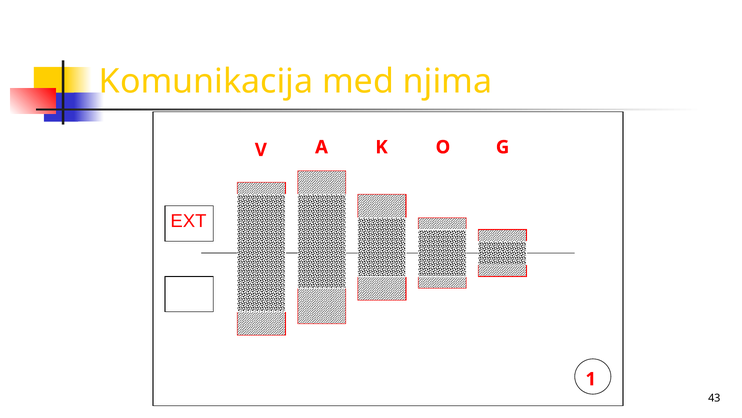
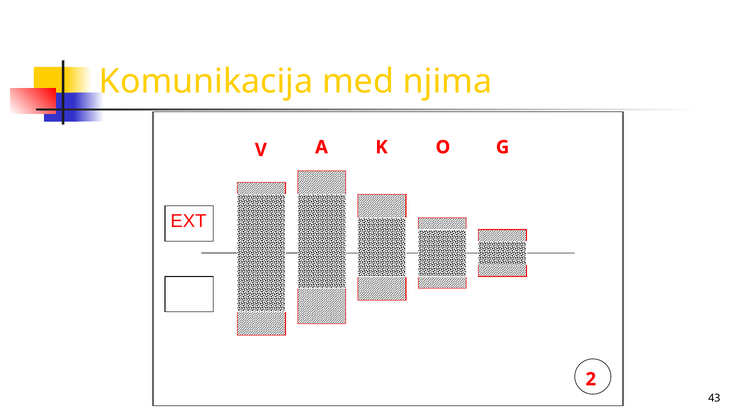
1: 1 -> 2
